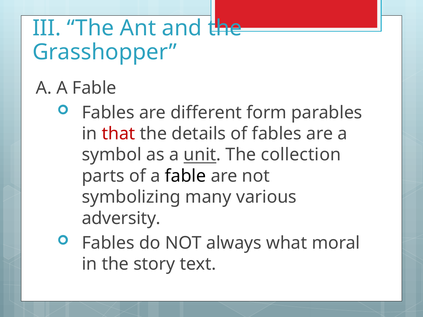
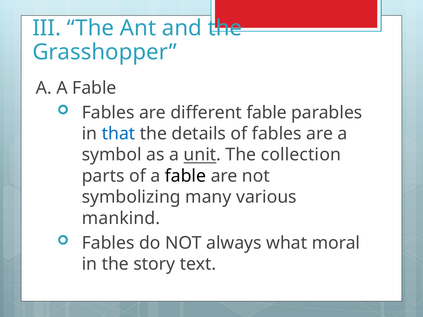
different form: form -> fable
that colour: red -> blue
adversity: adversity -> mankind
